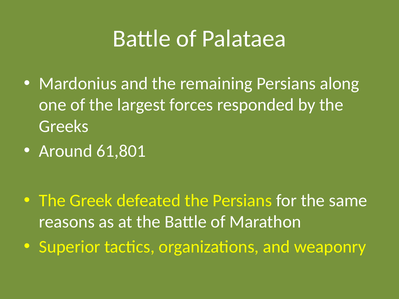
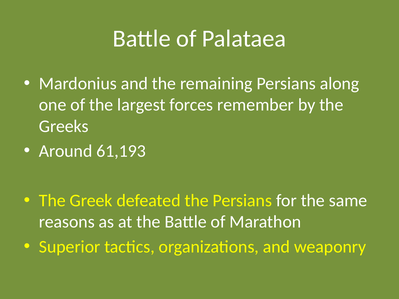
responded: responded -> remember
61,801: 61,801 -> 61,193
